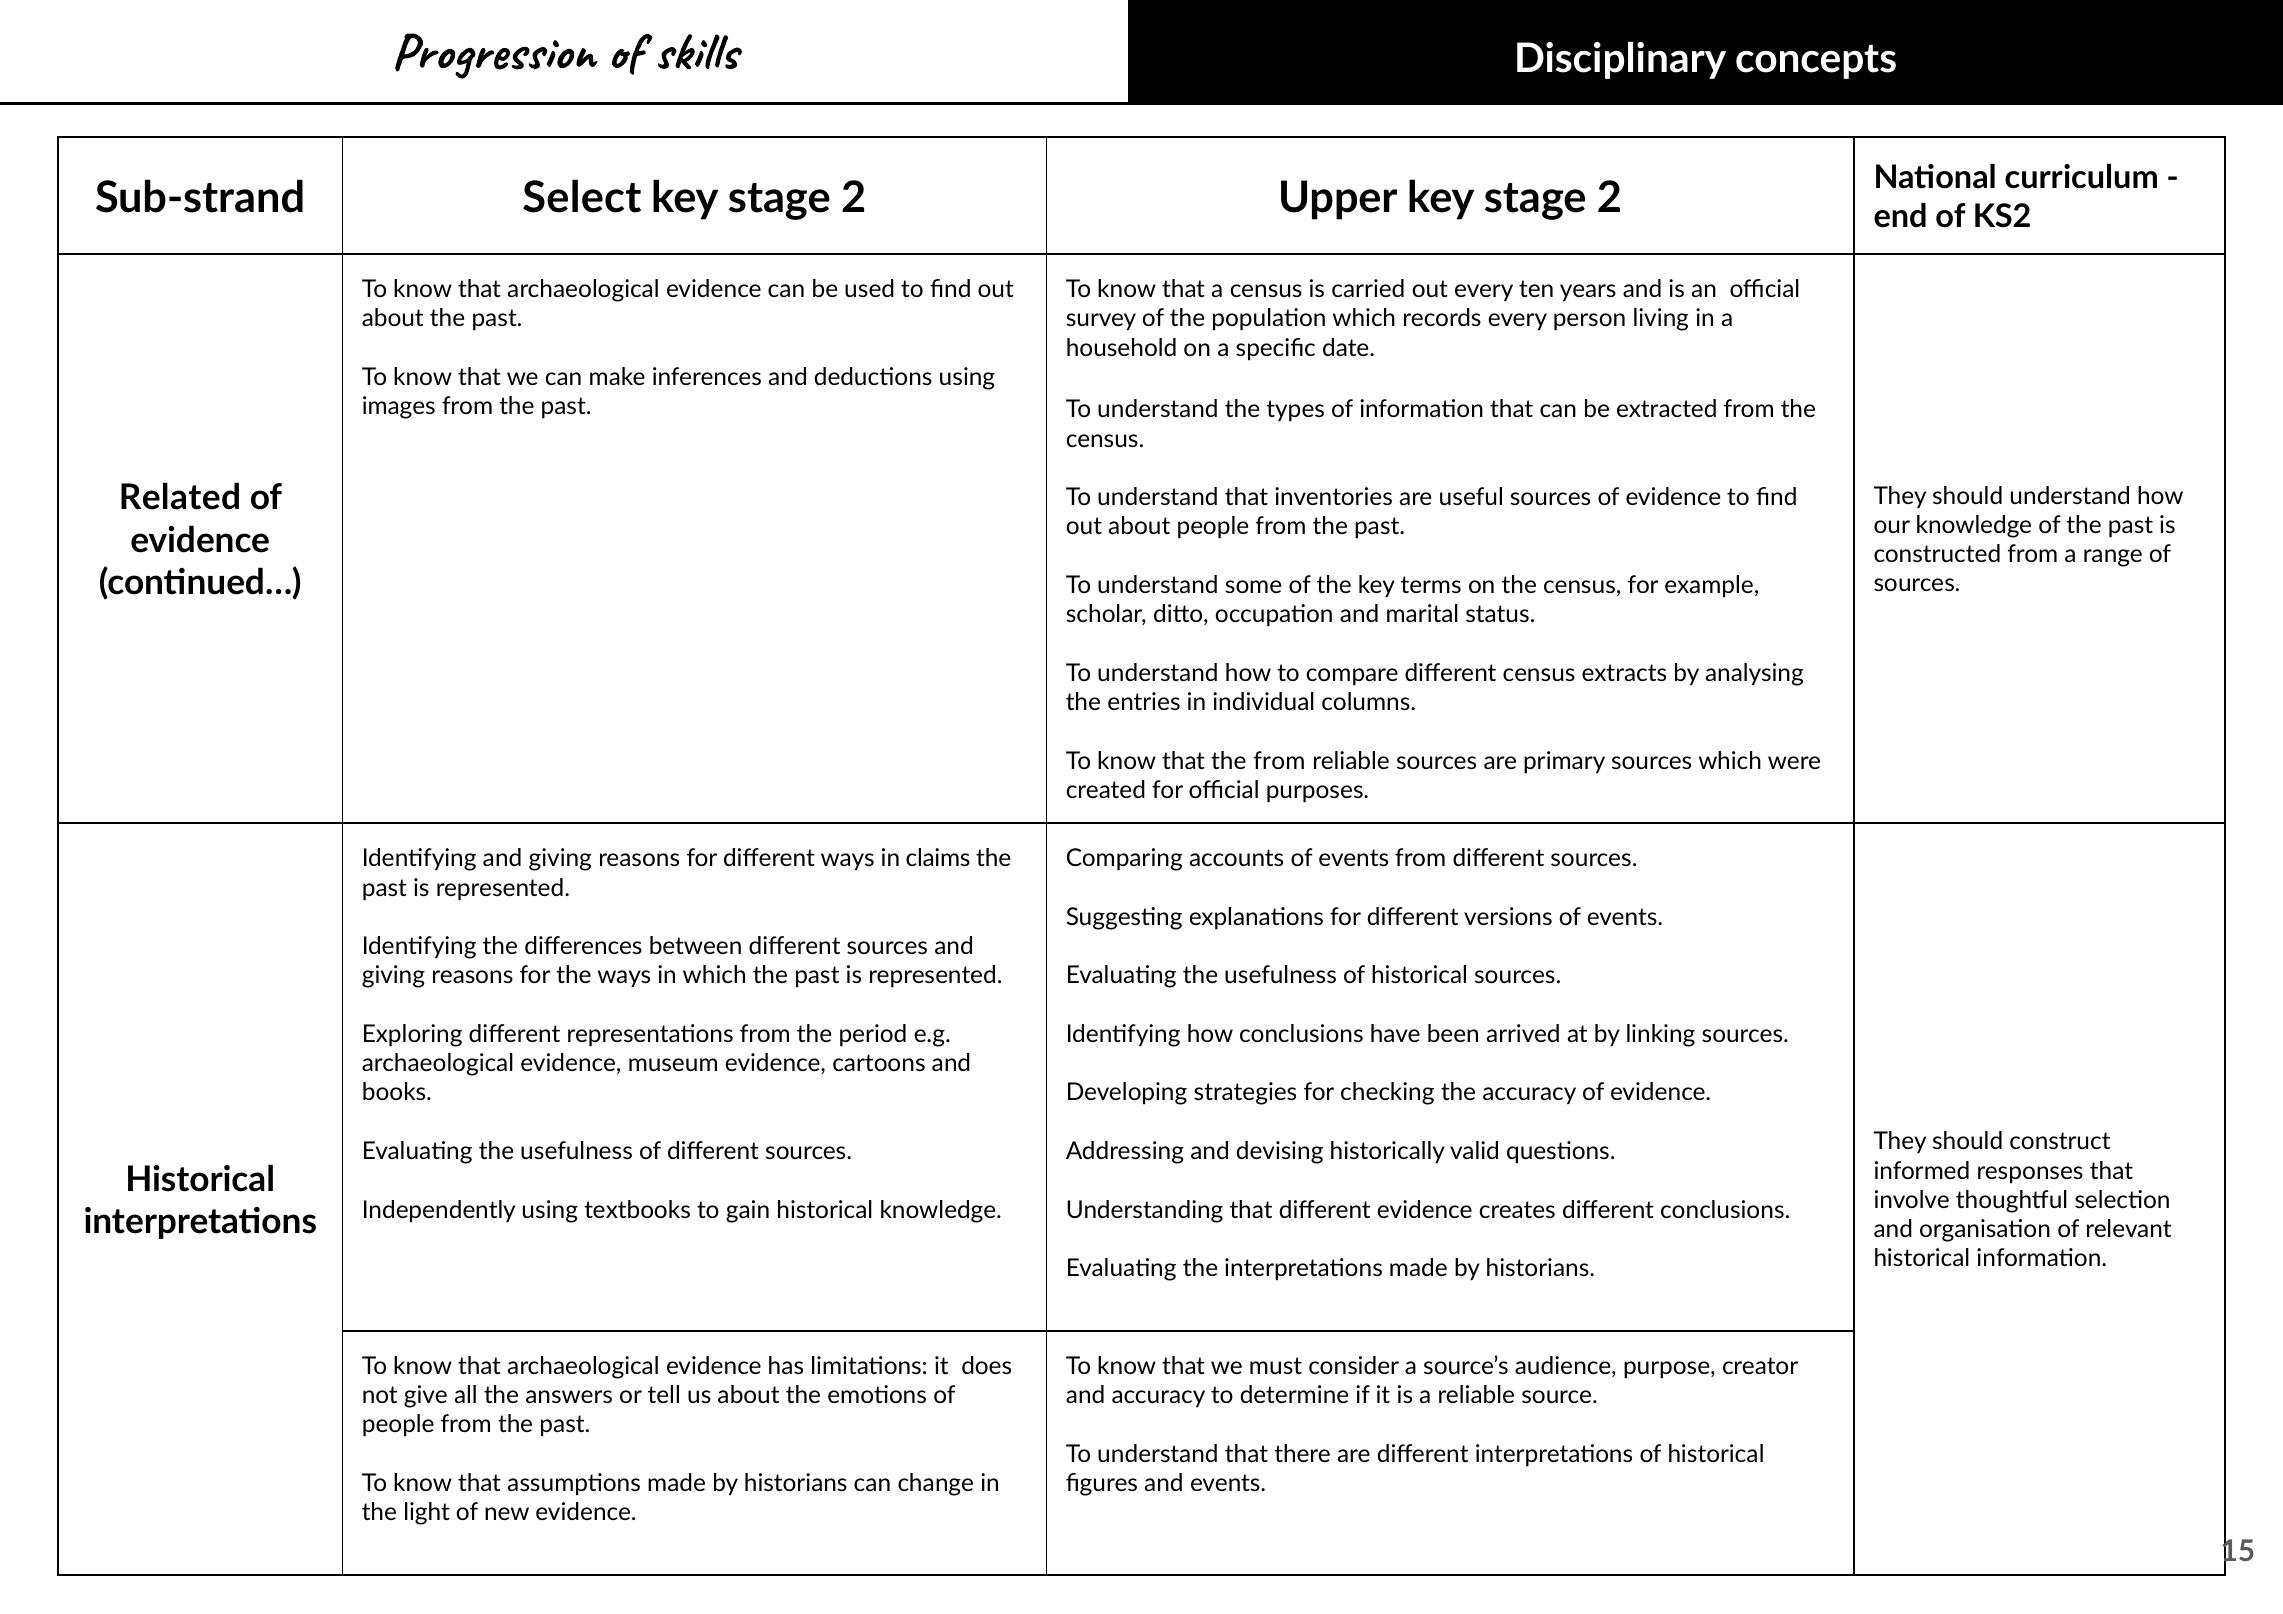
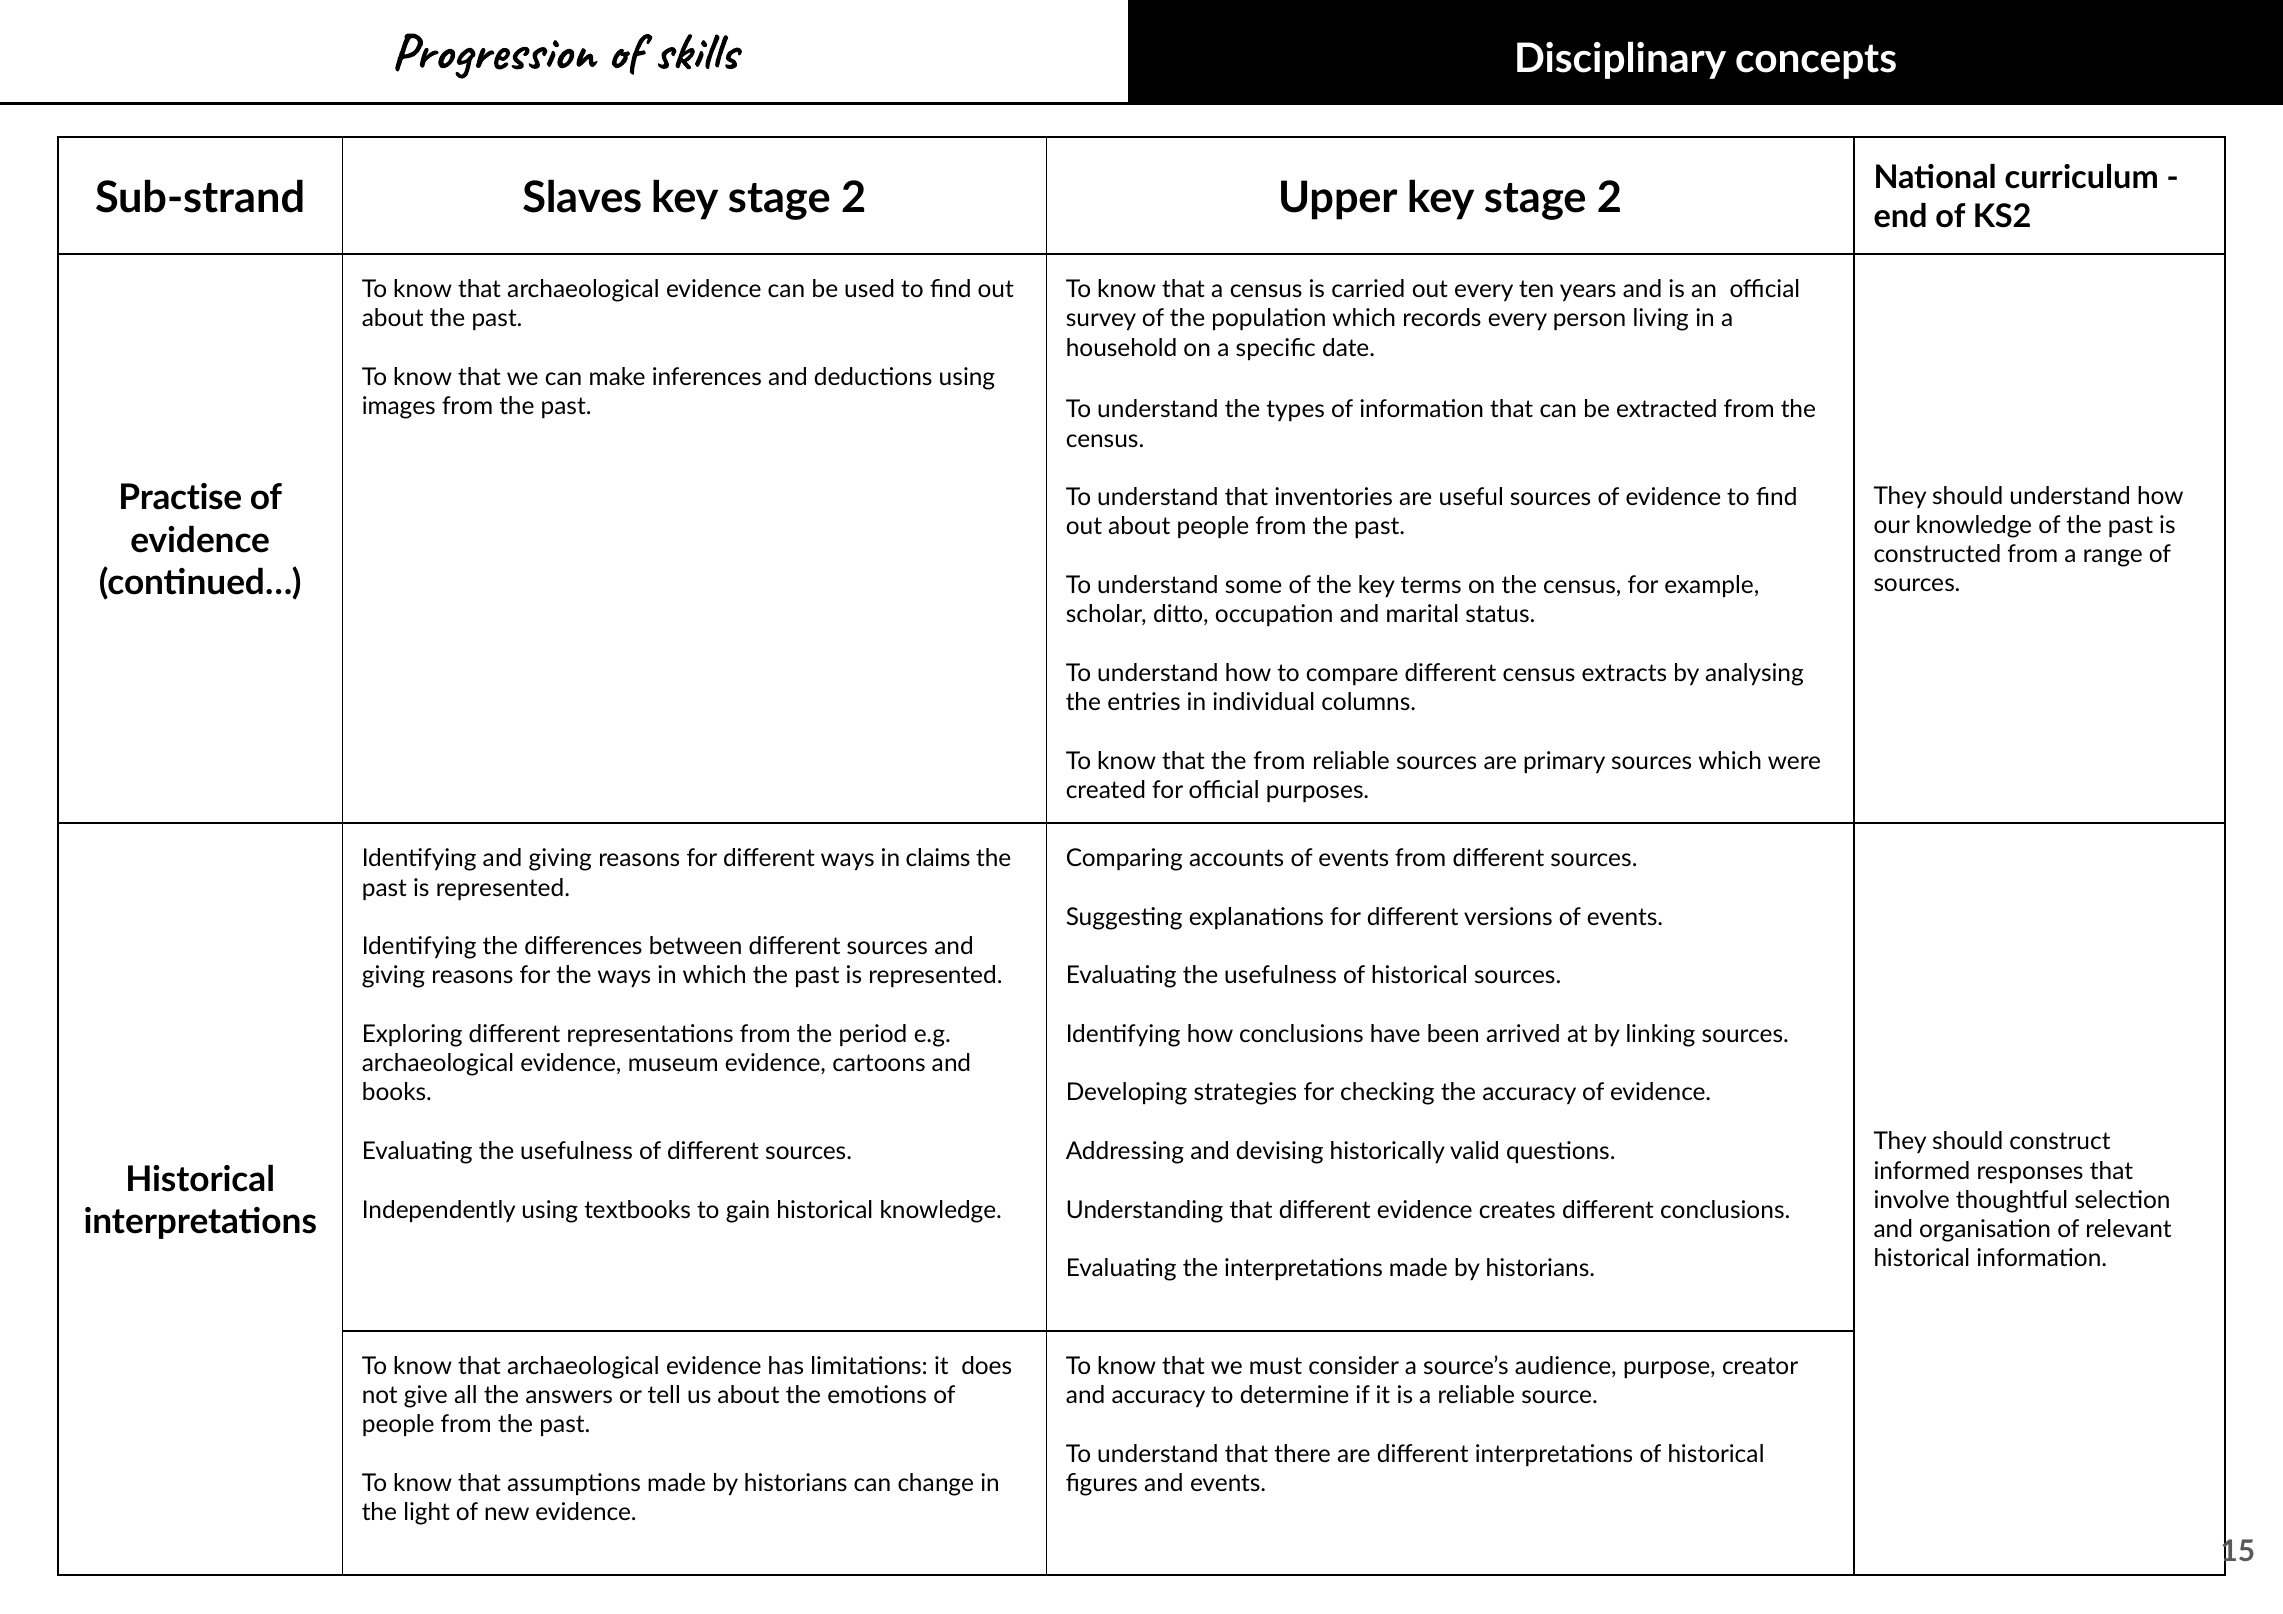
Select: Select -> Slaves
Related: Related -> Practise
